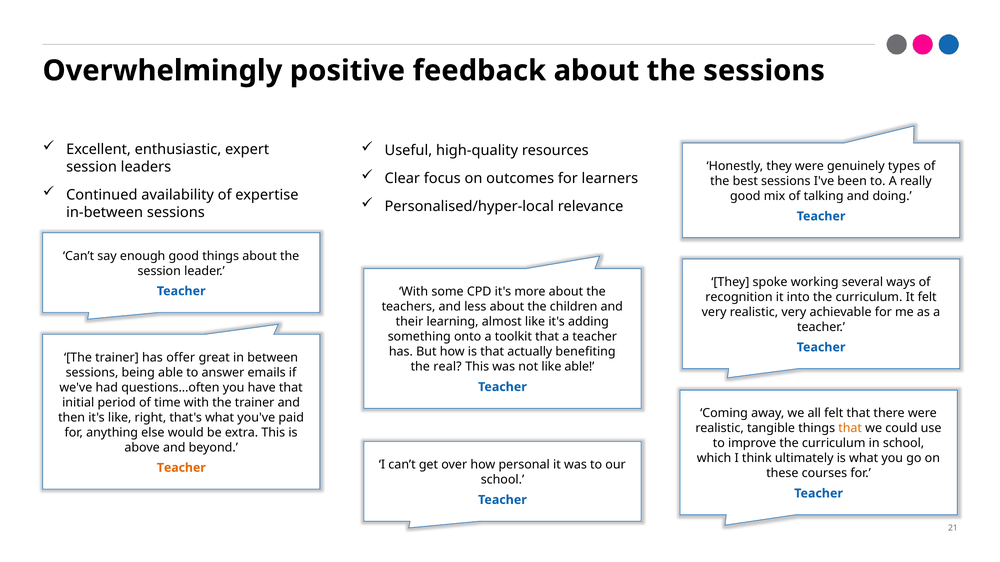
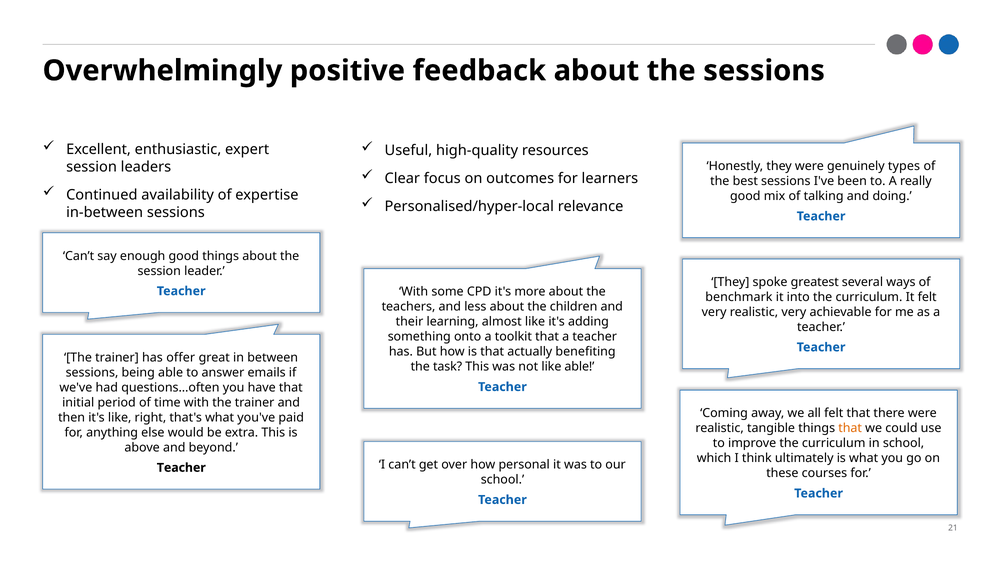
working: working -> greatest
recognition: recognition -> benchmark
real: real -> task
Teacher at (181, 468) colour: orange -> black
